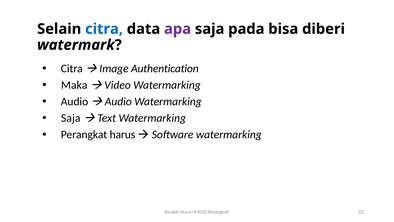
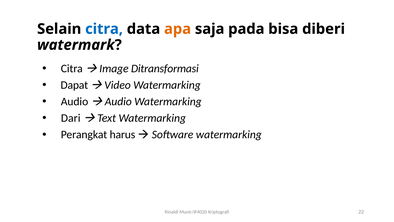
apa colour: purple -> orange
Authentication: Authentication -> Ditransformasi
Maka: Maka -> Dapat
Saja at (71, 118): Saja -> Dari
